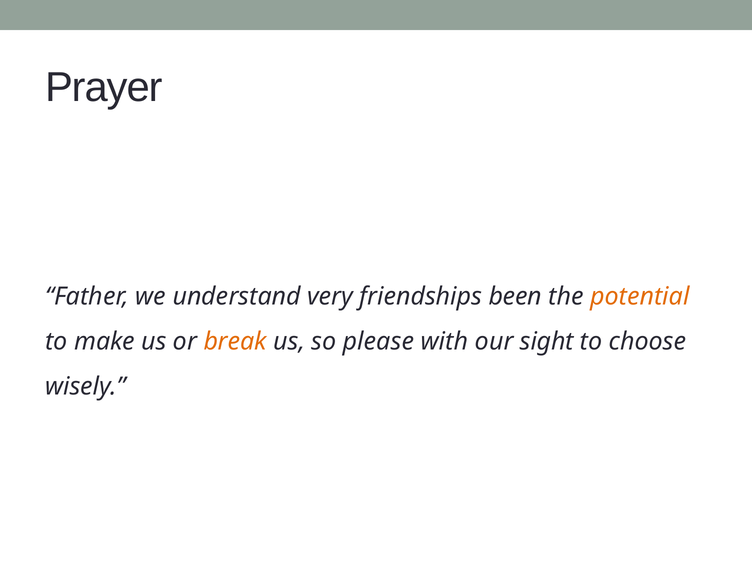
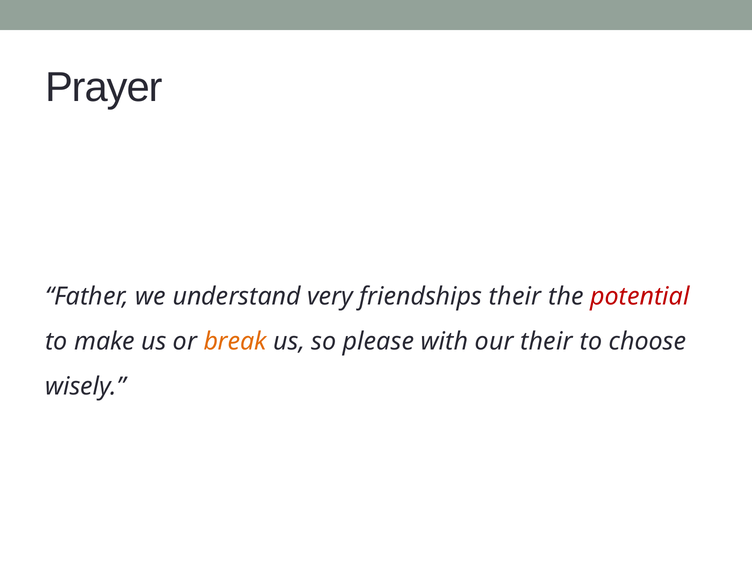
friendships been: been -> their
potential colour: orange -> red
our sight: sight -> their
